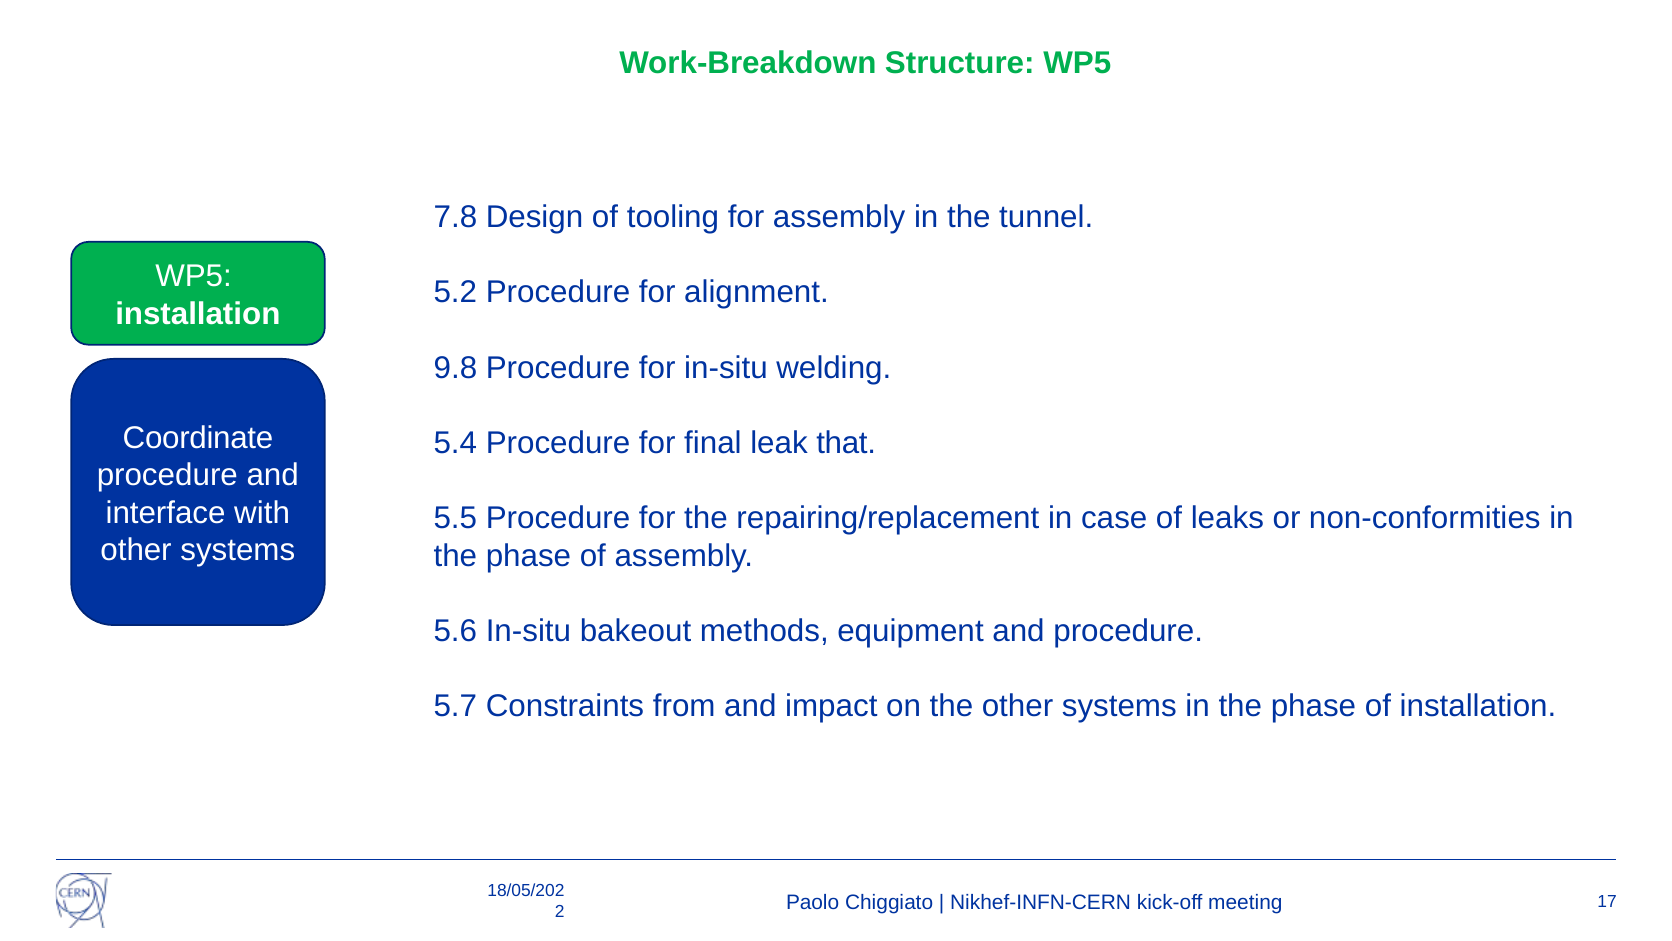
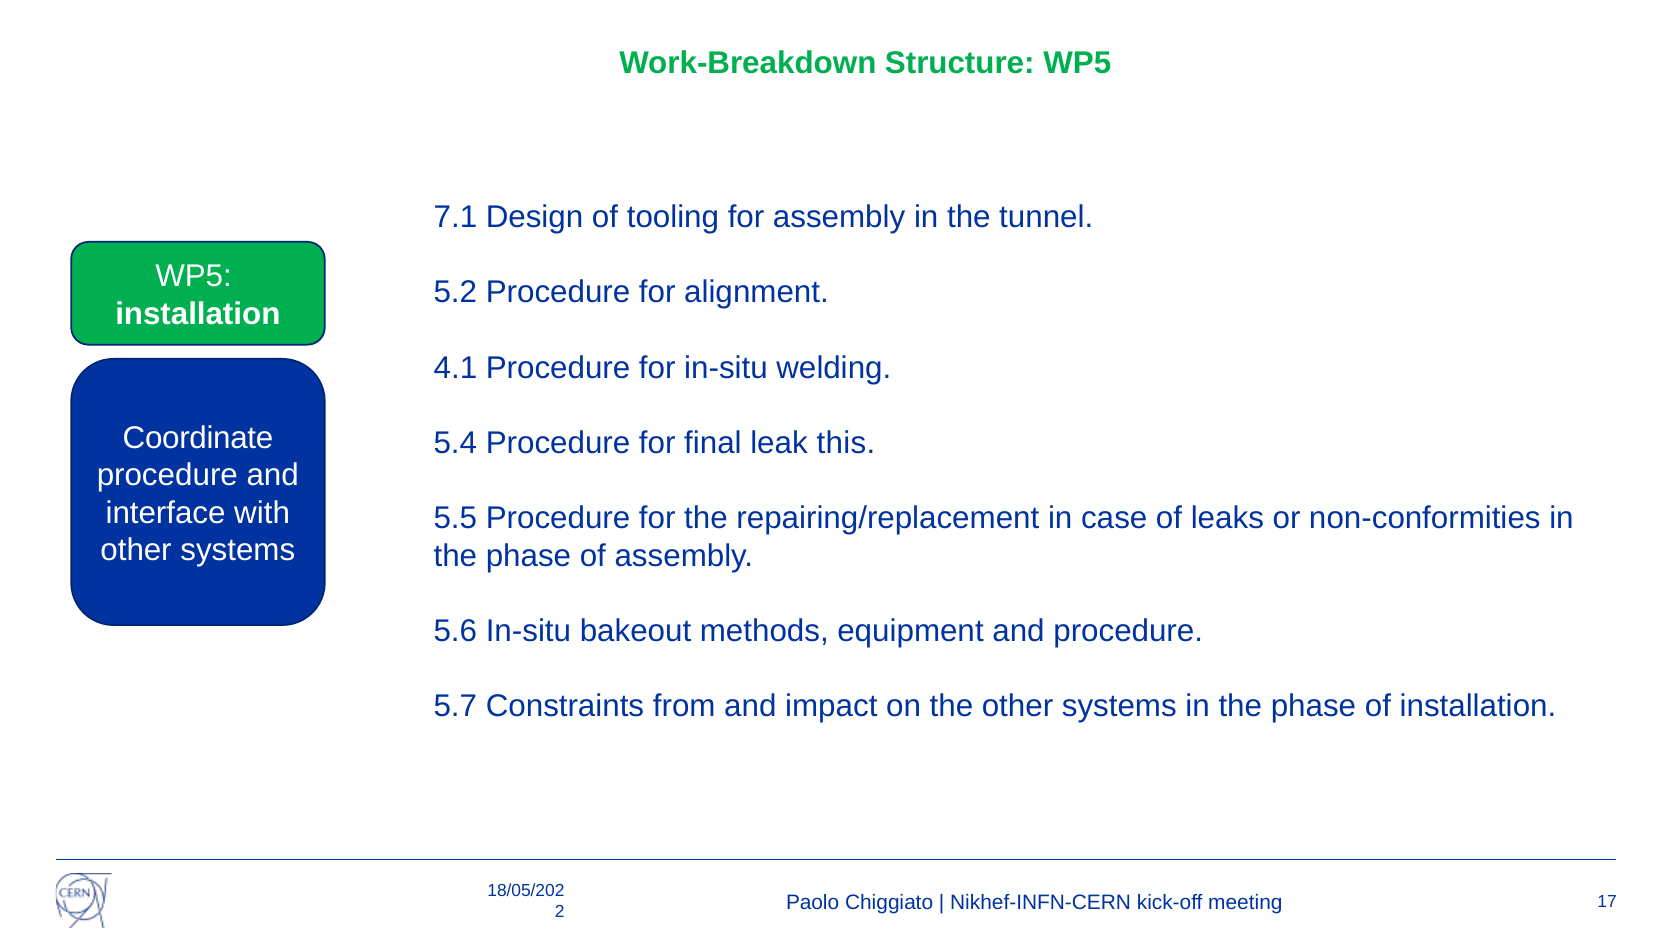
7.8: 7.8 -> 7.1
9.8: 9.8 -> 4.1
that: that -> this
